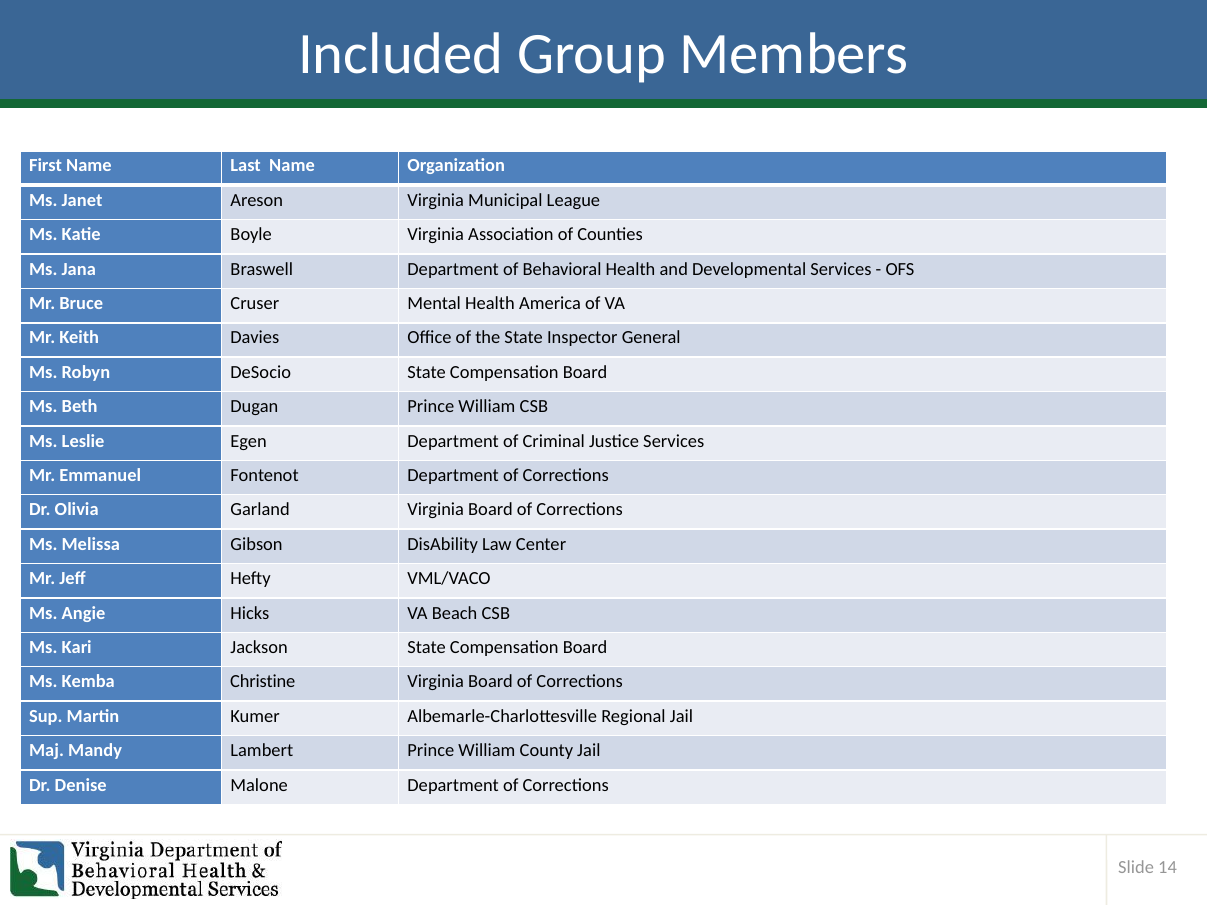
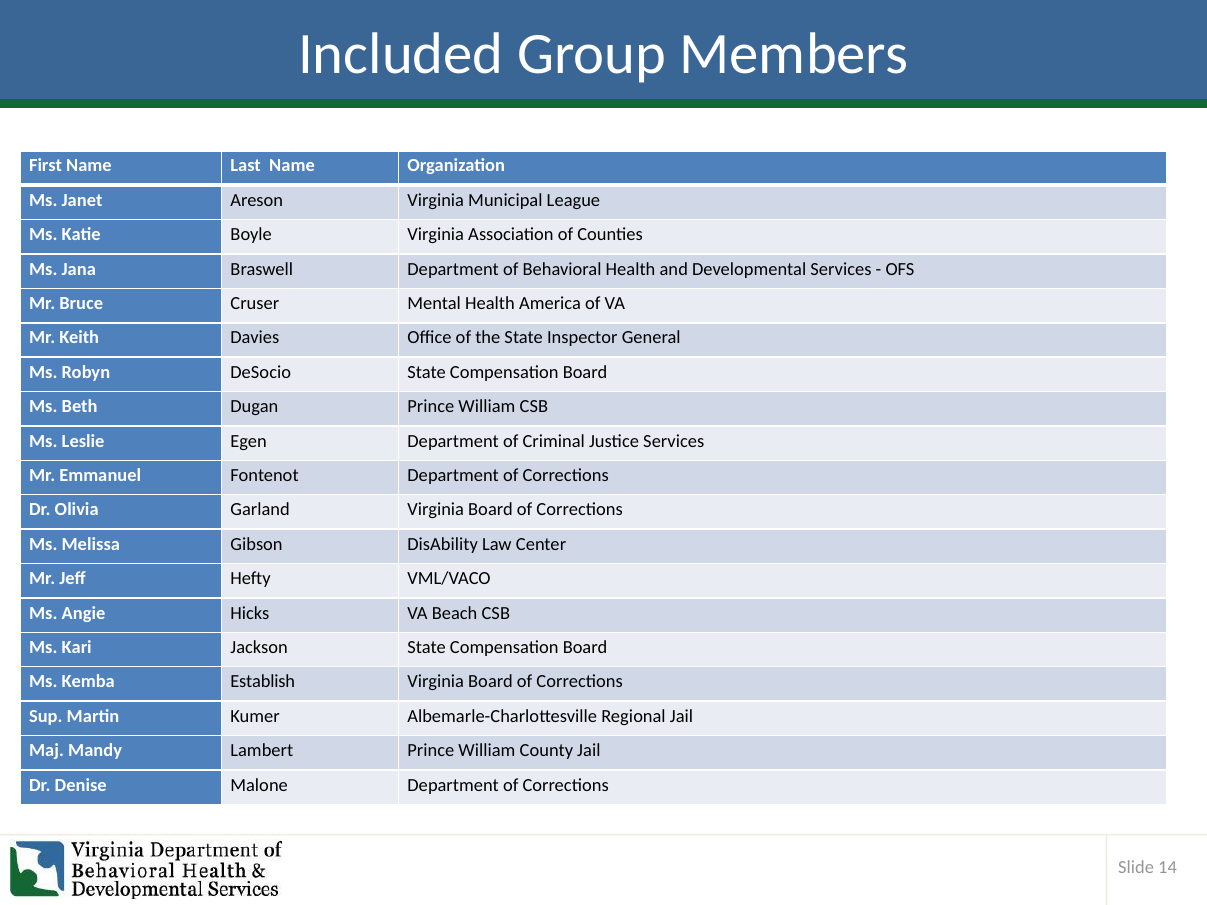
Christine: Christine -> Establish
